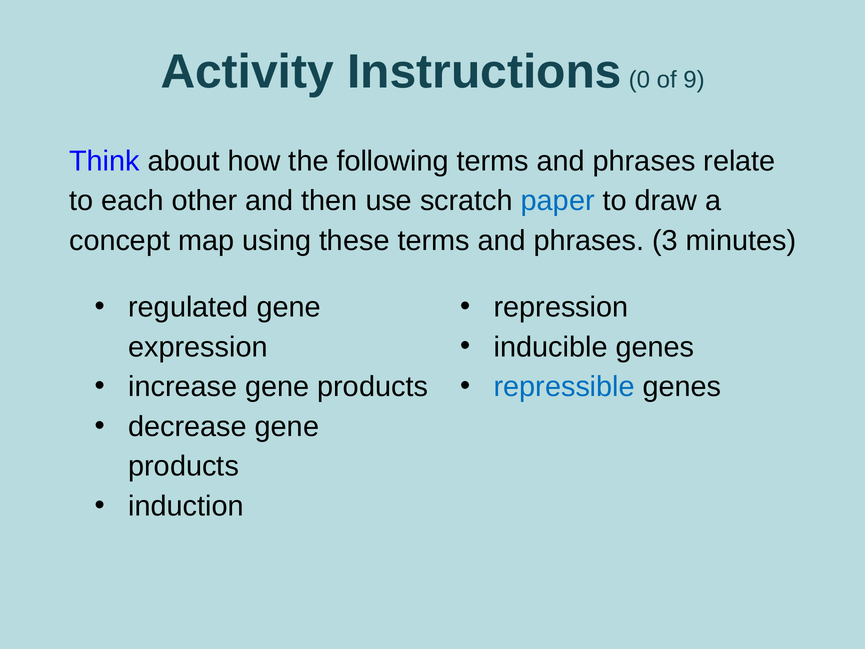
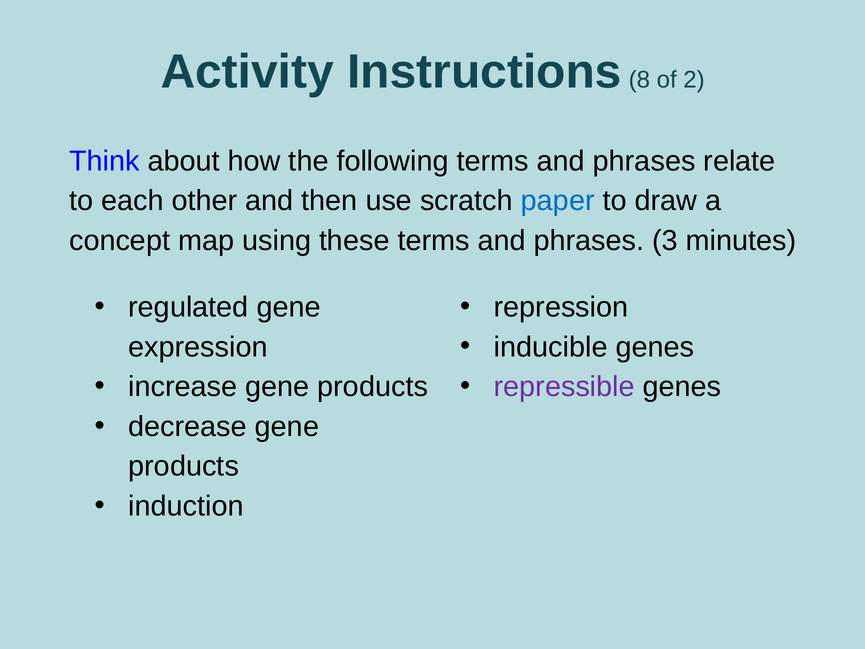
0: 0 -> 8
9: 9 -> 2
repressible colour: blue -> purple
